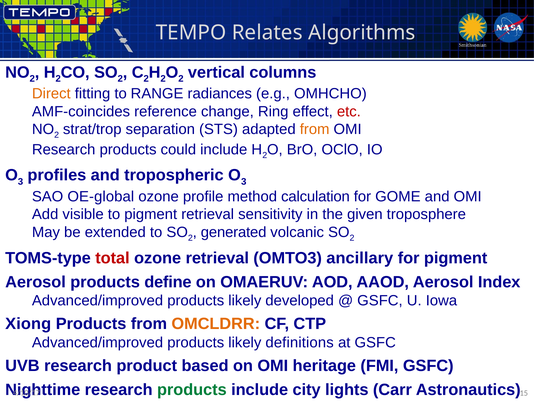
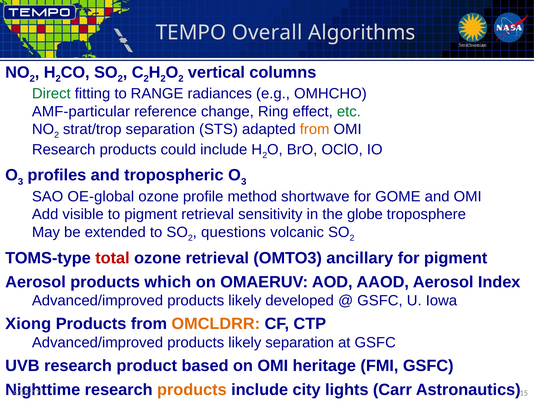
Relates: Relates -> Overall
Direct colour: orange -> green
AMF-coincides: AMF-coincides -> AMF-particular
etc colour: red -> green
calculation: calculation -> shortwave
given: given -> globe
generated: generated -> questions
define: define -> which
likely definitions: definitions -> separation
products at (192, 389) colour: green -> orange
